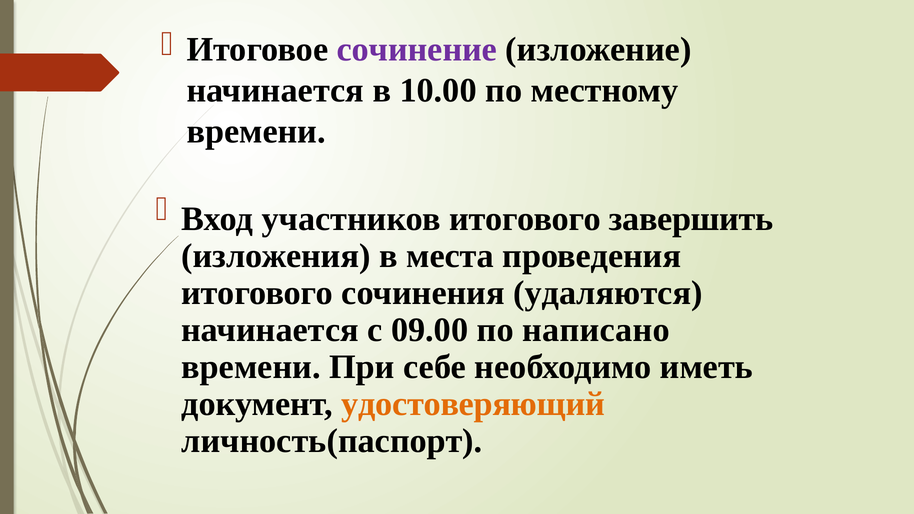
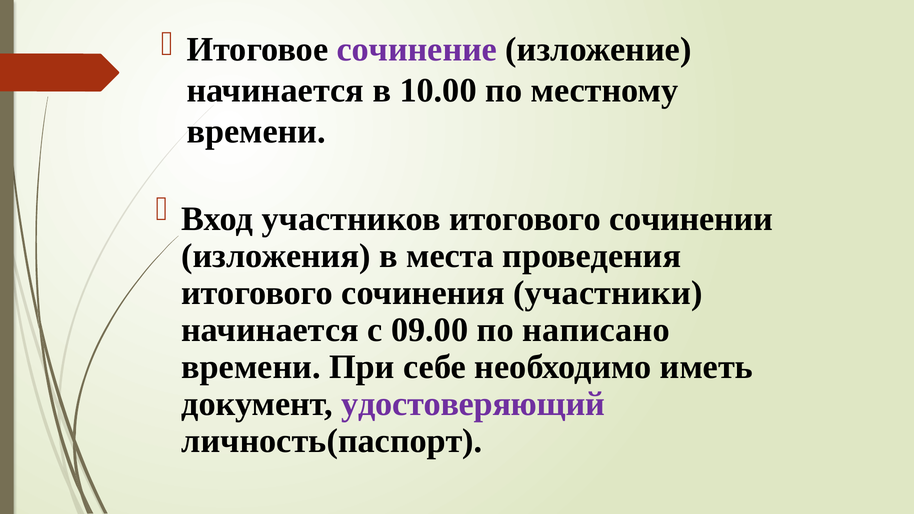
завершить: завершить -> сочинении
удаляются: удаляются -> участники
удостоверяющий colour: orange -> purple
